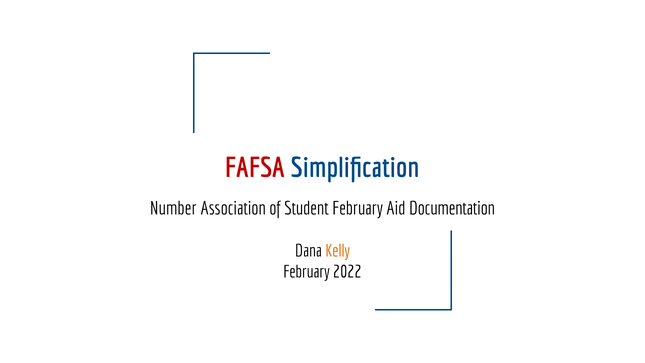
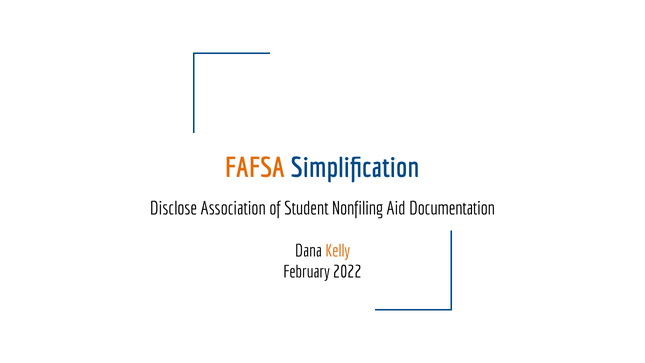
FAFSA colour: red -> orange
Number: Number -> Disclose
Student February: February -> Nonfiling
